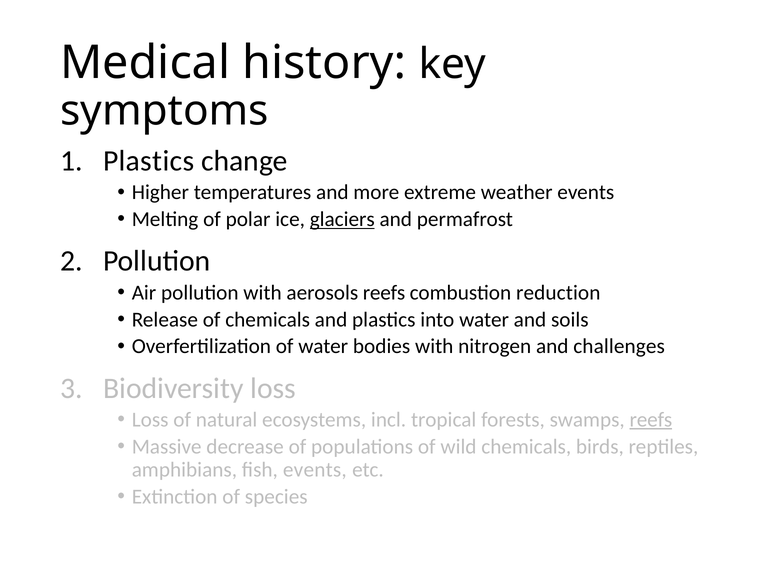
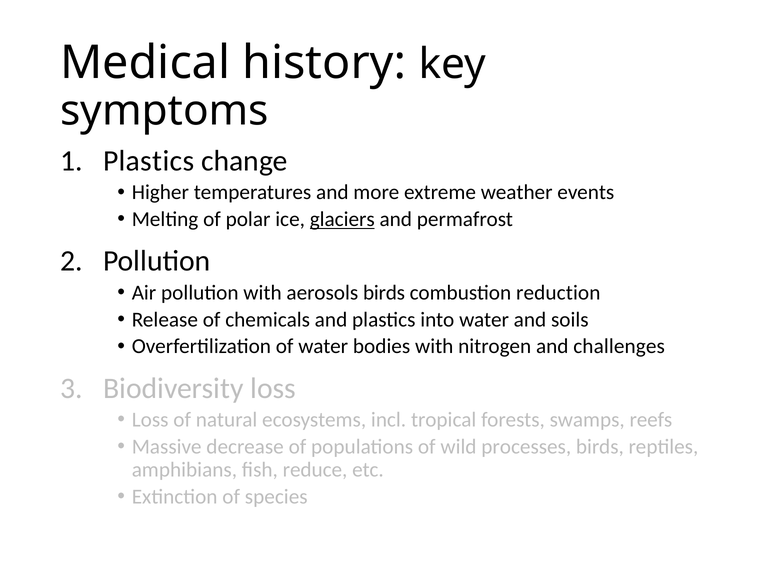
aerosols reefs: reefs -> birds
reefs at (651, 420) underline: present -> none
wild chemicals: chemicals -> processes
fish events: events -> reduce
